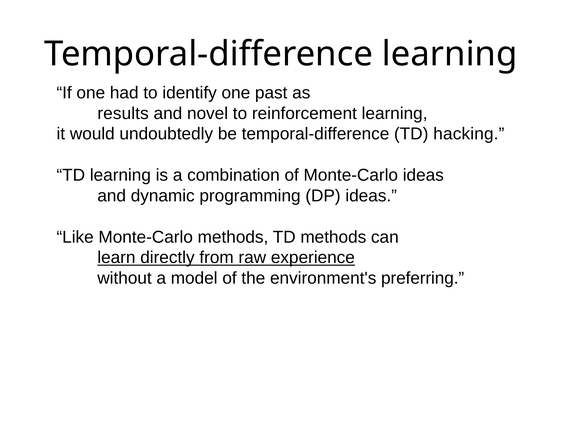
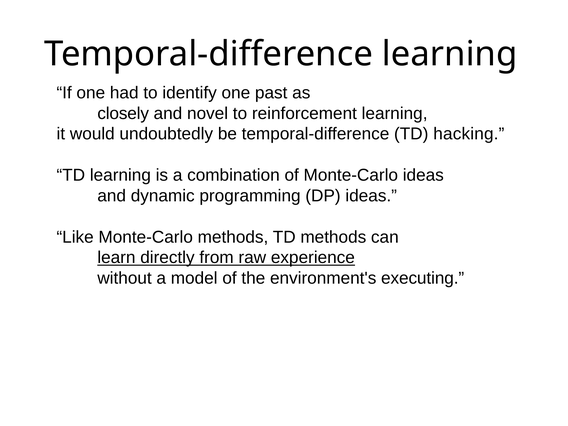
results: results -> closely
preferring: preferring -> executing
